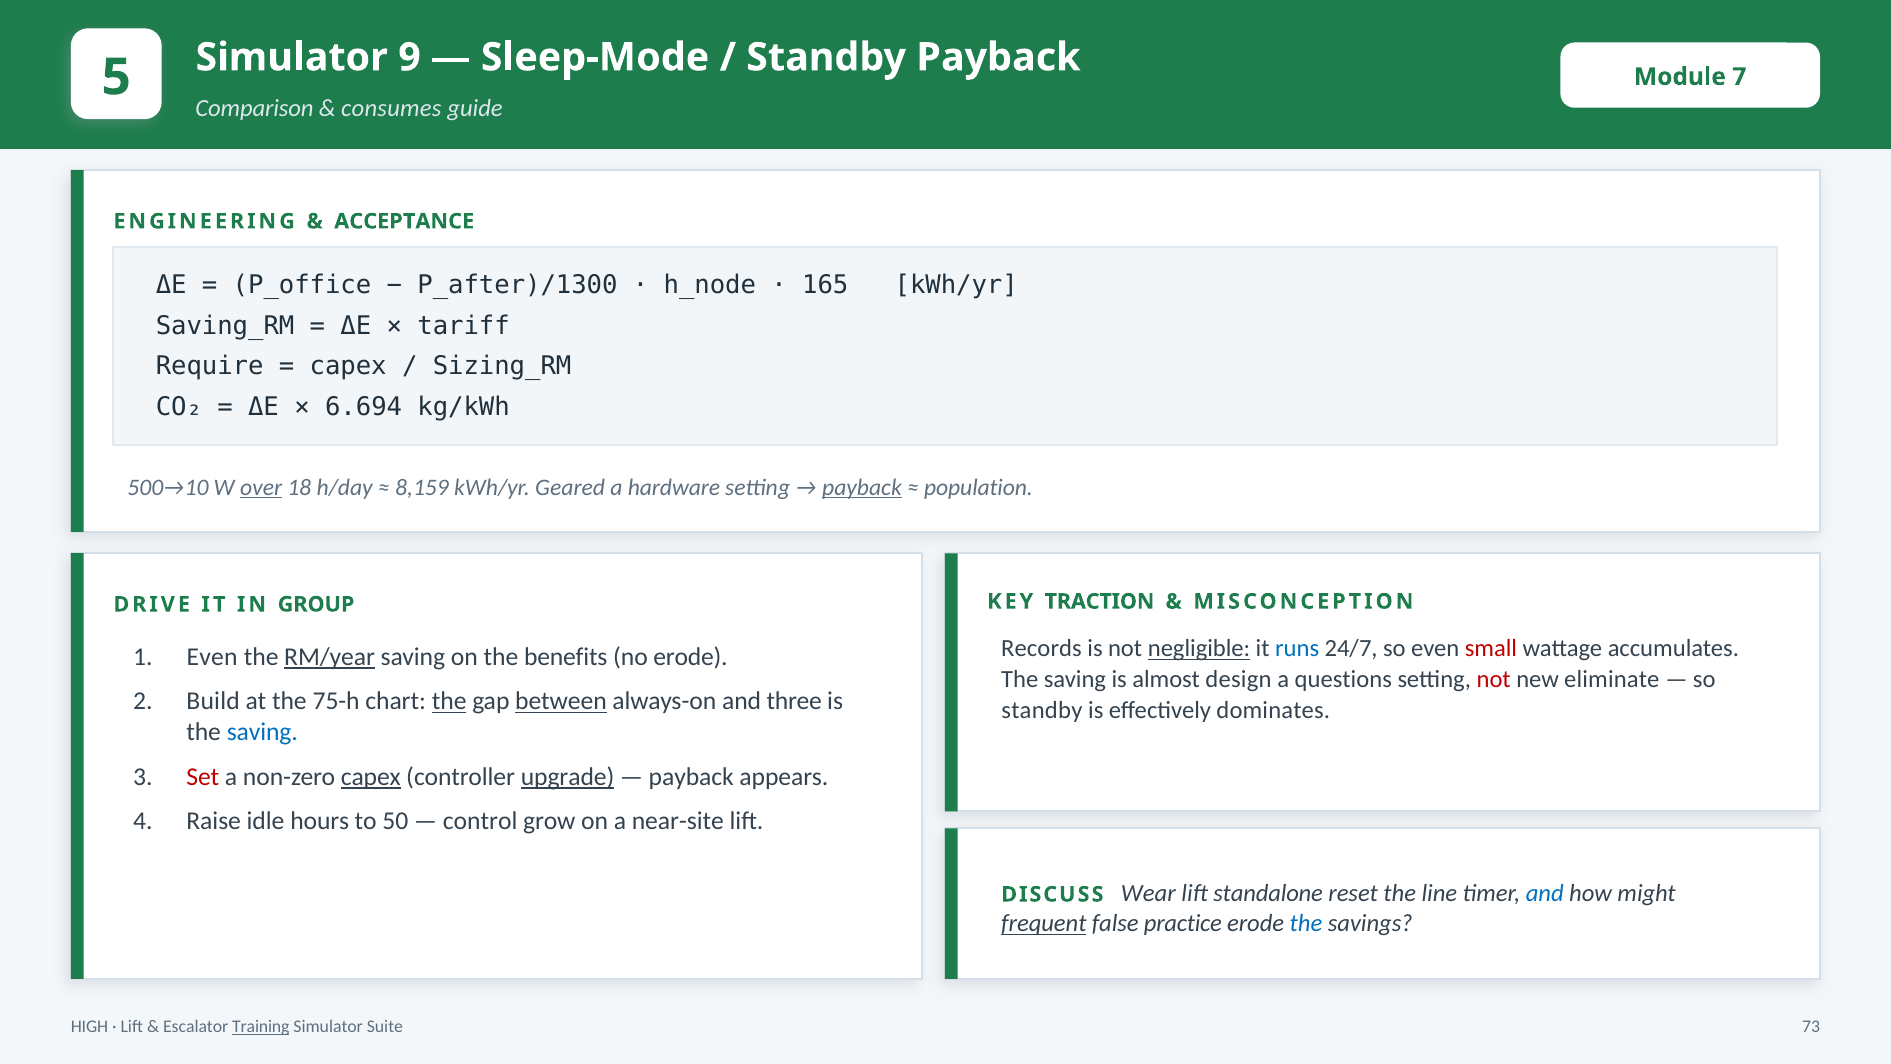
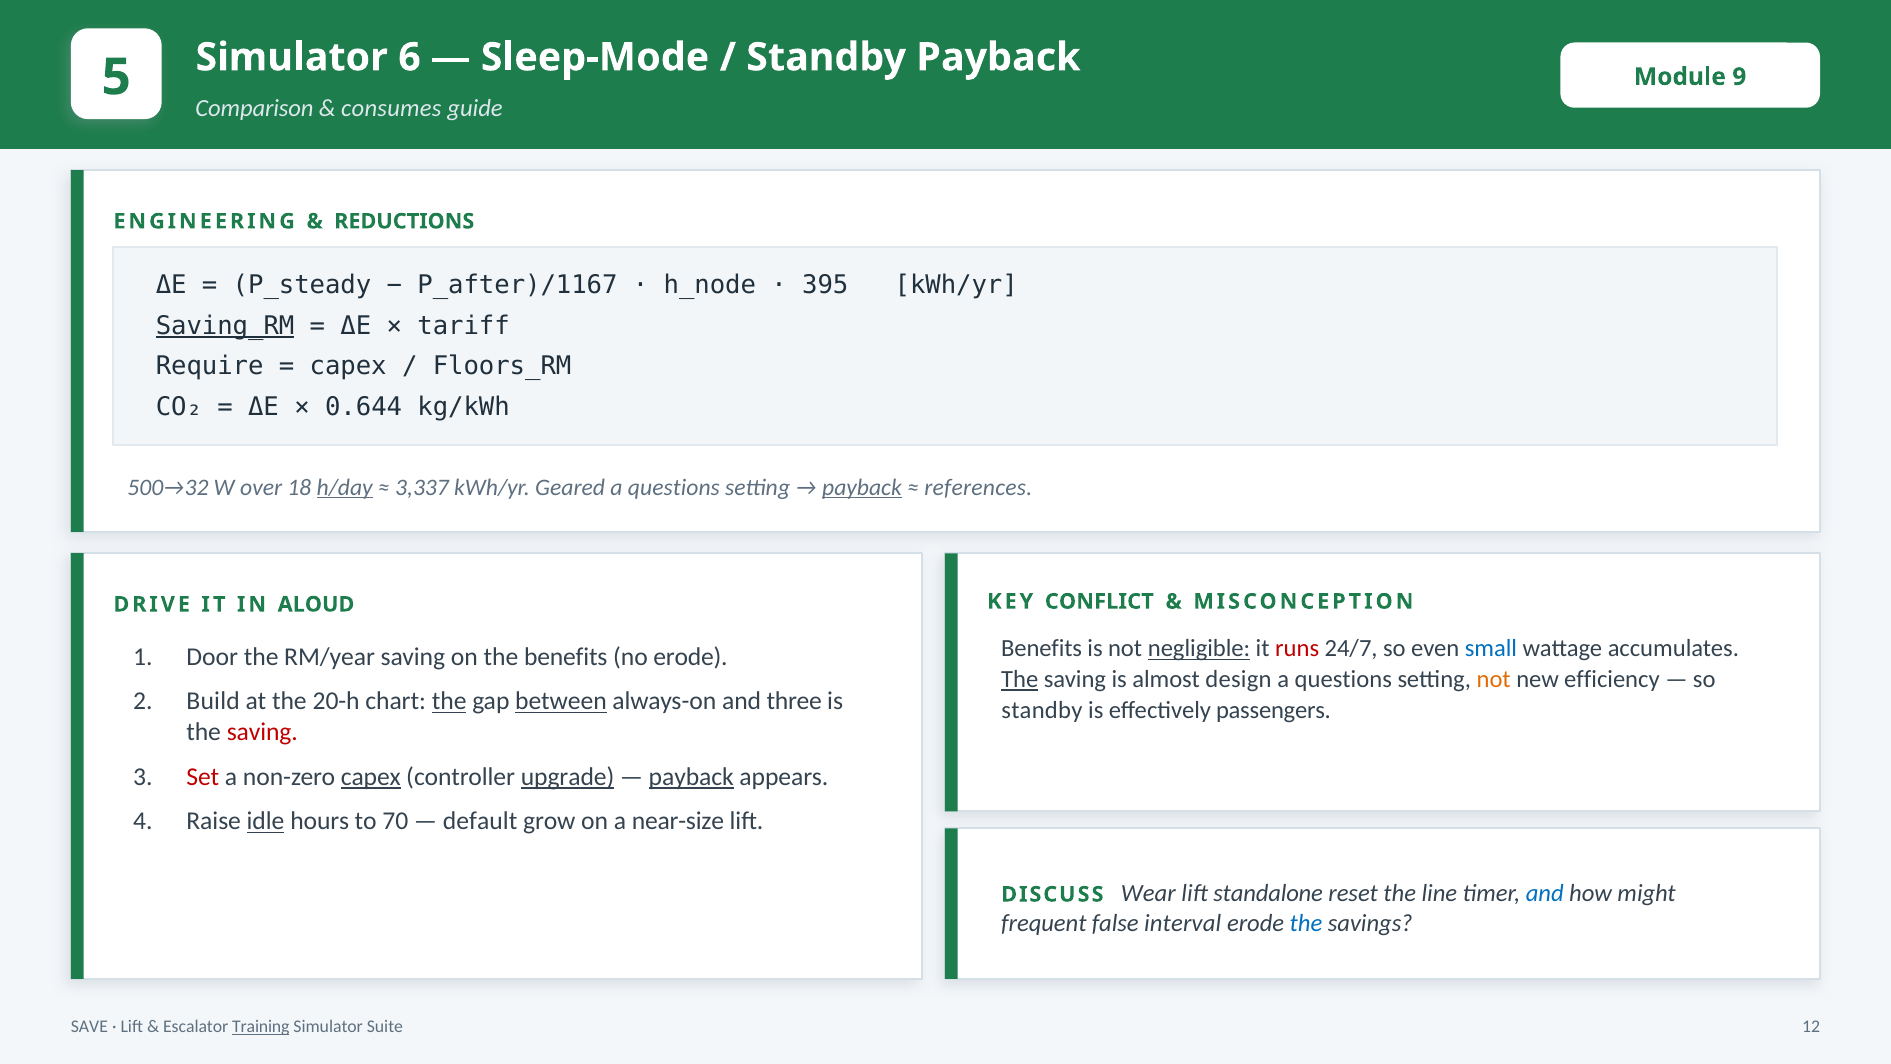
9: 9 -> 6
7: 7 -> 9
ACCEPTANCE: ACCEPTANCE -> REDUCTIONS
P_office: P_office -> P_steady
P_after)/1300: P_after)/1300 -> P_after)/1167
165: 165 -> 395
Saving_RM underline: none -> present
Sizing_RM: Sizing_RM -> Floors_RM
6.694: 6.694 -> 0.644
500→10: 500→10 -> 500→32
over underline: present -> none
h/day underline: none -> present
8,159: 8,159 -> 3,337
hardware at (674, 487): hardware -> questions
population: population -> references
TRACTION: TRACTION -> CONFLICT
GROUP: GROUP -> ALOUD
Records at (1042, 649): Records -> Benefits
runs colour: blue -> red
small colour: red -> blue
Even at (212, 657): Even -> Door
RM/year underline: present -> none
The at (1020, 680) underline: none -> present
not at (1494, 680) colour: red -> orange
eliminate: eliminate -> efficiency
75-h: 75-h -> 20-h
dominates: dominates -> passengers
saving at (262, 732) colour: blue -> red
payback at (691, 777) underline: none -> present
idle underline: none -> present
50: 50 -> 70
control: control -> default
near-site: near-site -> near-size
frequent underline: present -> none
practice: practice -> interval
HIGH: HIGH -> SAVE
73: 73 -> 12
